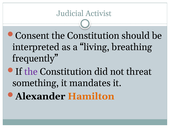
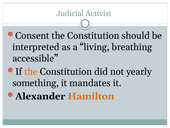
frequently: frequently -> accessible
the at (31, 71) colour: purple -> orange
threat: threat -> yearly
